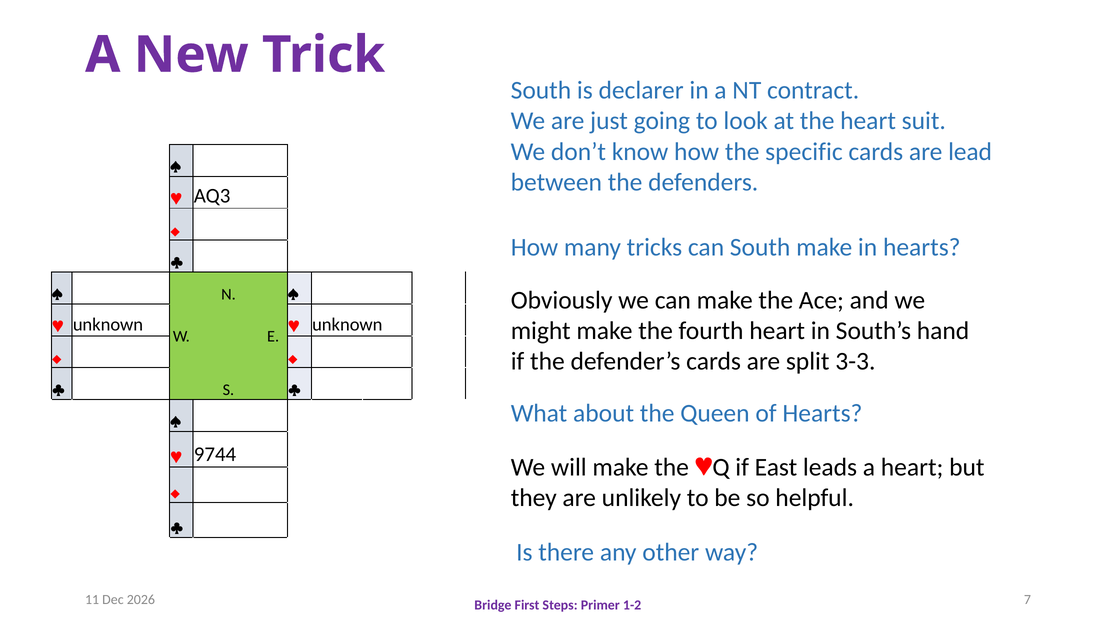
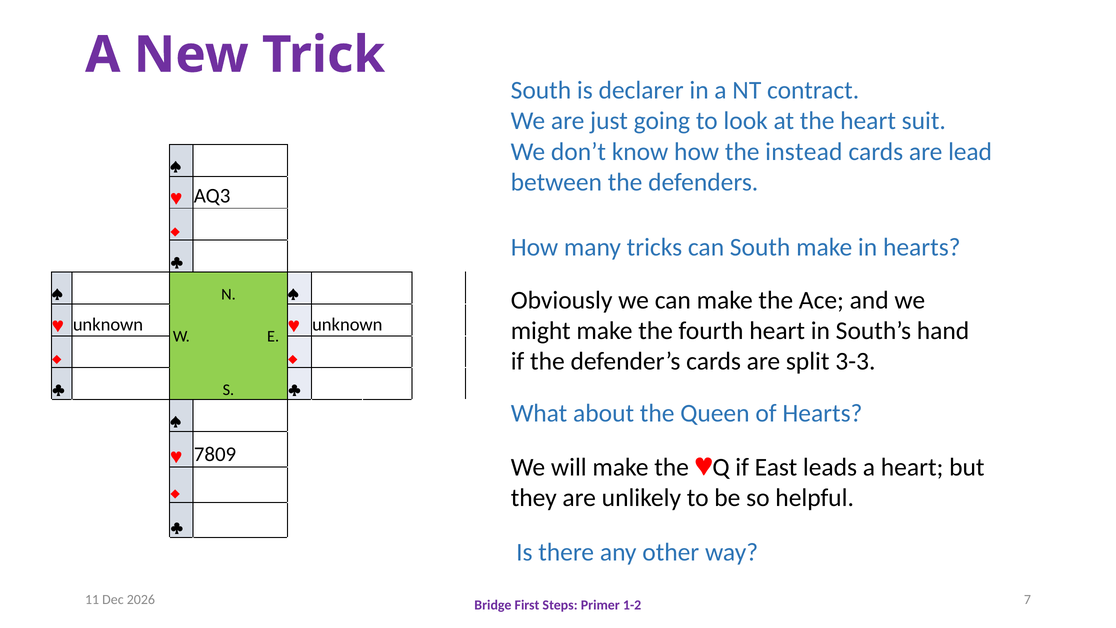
specific: specific -> instead
9744: 9744 -> 7809
